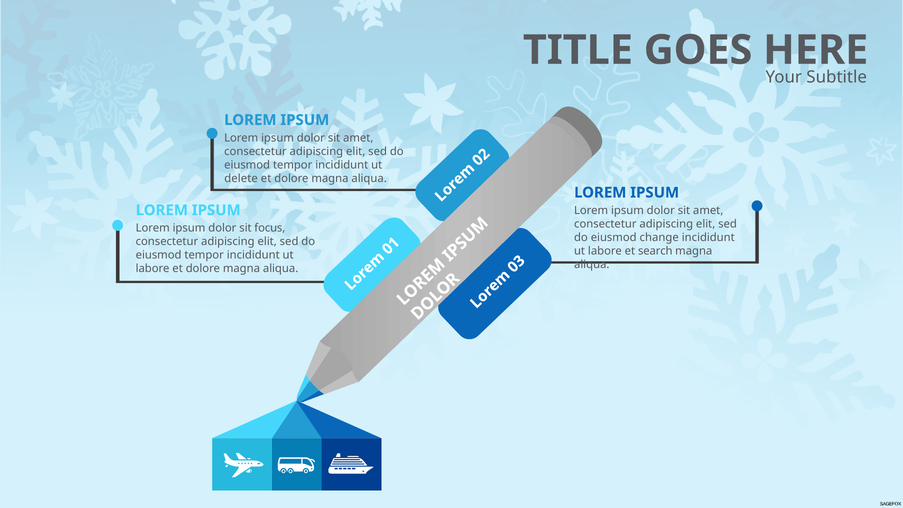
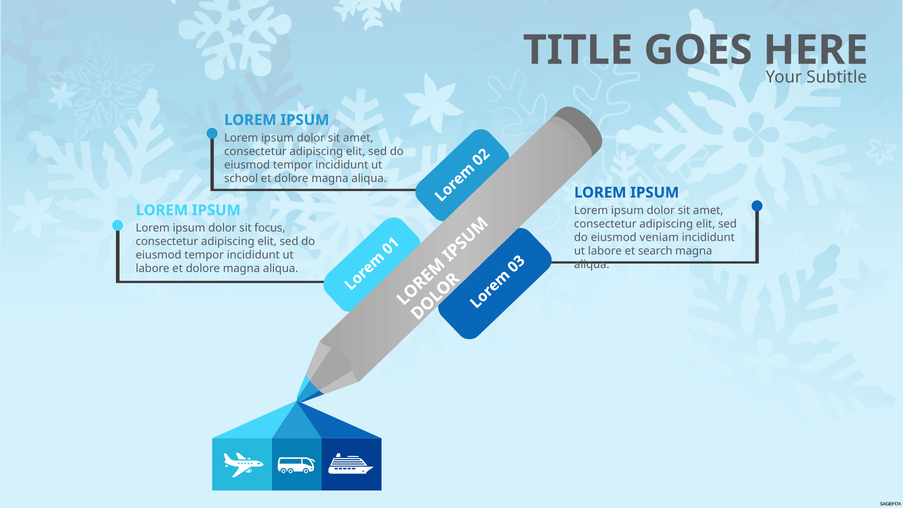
delete: delete -> school
change: change -> veniam
